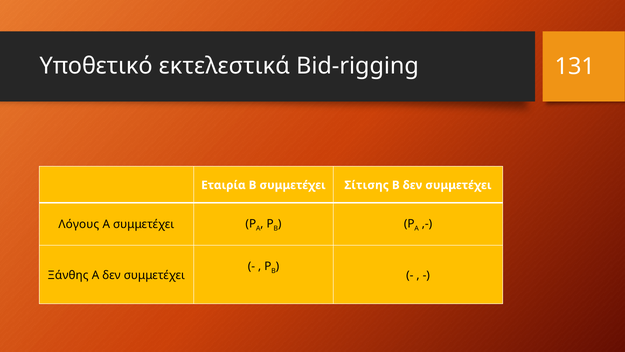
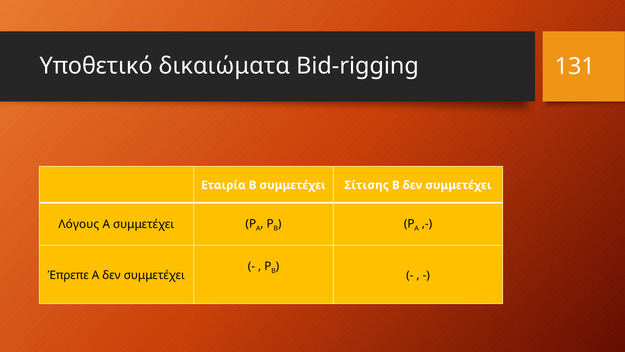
εκτελεστικά: εκτελεστικά -> δικαιώματα
Ξάνθης: Ξάνθης -> Έπρεπε
